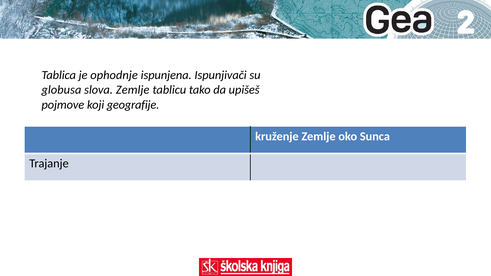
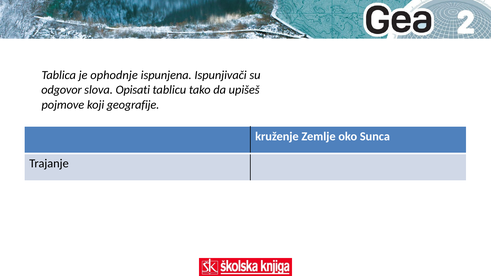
globusa: globusa -> odgovor
slova Zemlje: Zemlje -> Opisati
